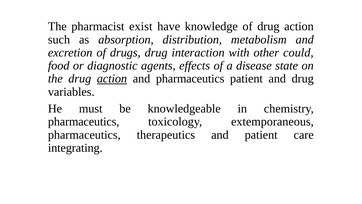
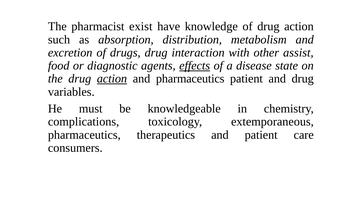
could: could -> assist
effects underline: none -> present
pharmaceutics at (84, 121): pharmaceutics -> complications
integrating: integrating -> consumers
